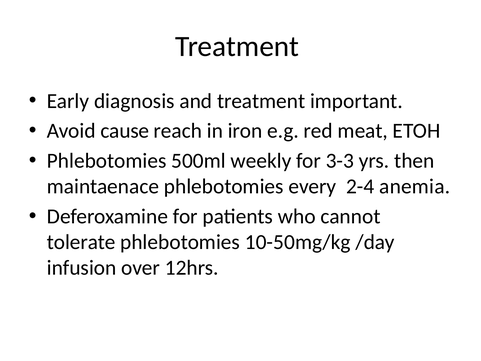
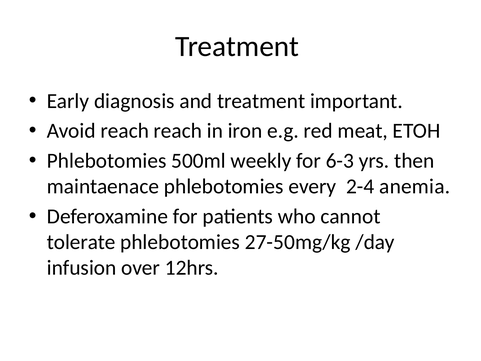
Avoid cause: cause -> reach
3-3: 3-3 -> 6-3
10-50mg/kg: 10-50mg/kg -> 27-50mg/kg
